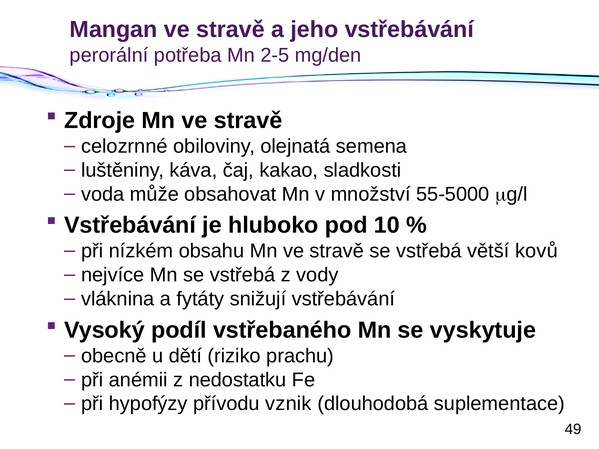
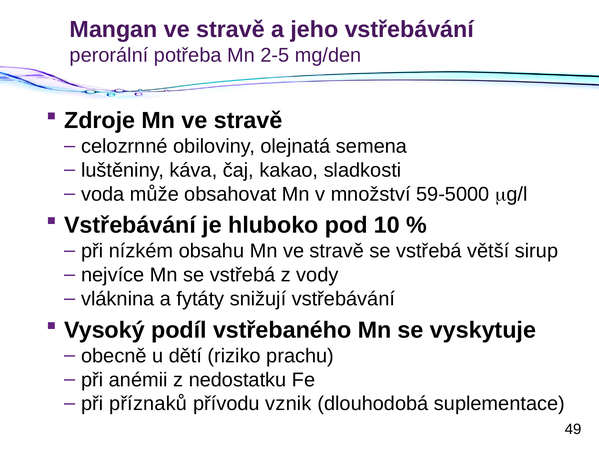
55-5000: 55-5000 -> 59-5000
kovů: kovů -> sirup
hypofýzy: hypofýzy -> příznaků
